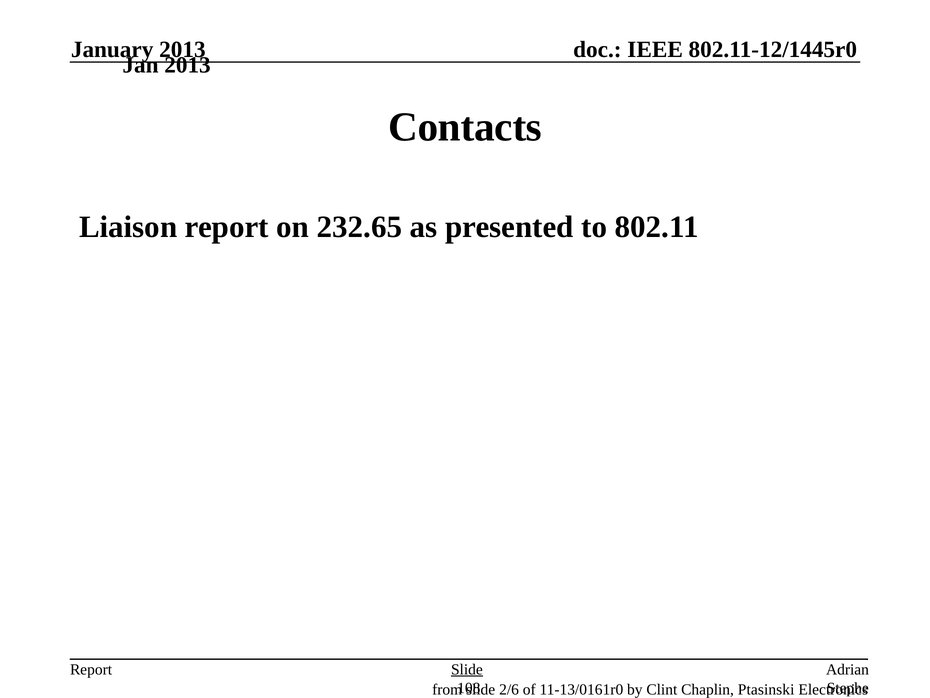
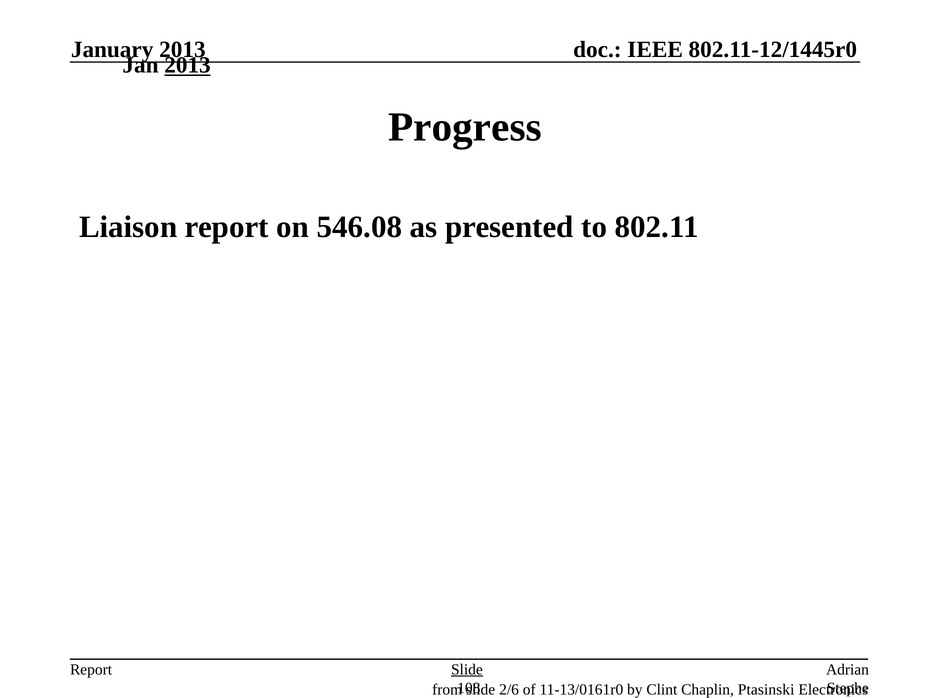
2013 at (188, 65) underline: none -> present
Contacts: Contacts -> Progress
232.65: 232.65 -> 546.08
